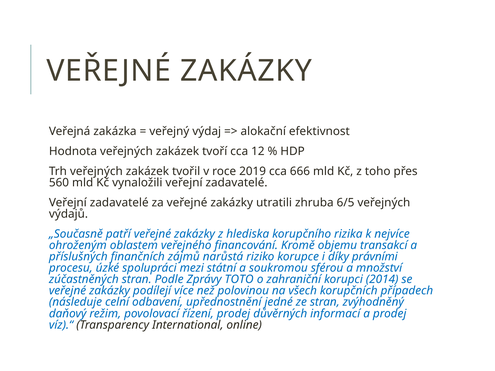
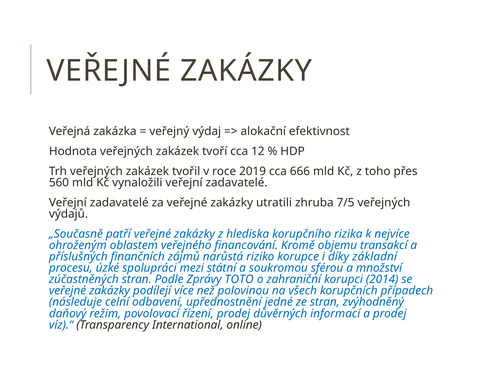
6/5: 6/5 -> 7/5
právními: právními -> základní
